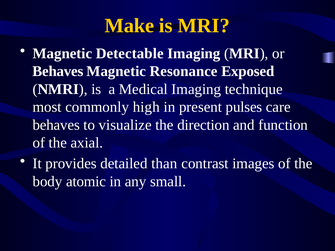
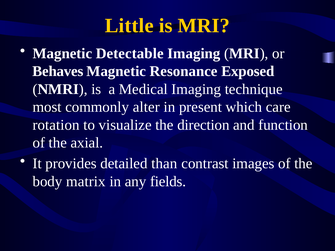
Make: Make -> Little
high: high -> alter
pulses: pulses -> which
behaves at (56, 125): behaves -> rotation
atomic: atomic -> matrix
small: small -> fields
